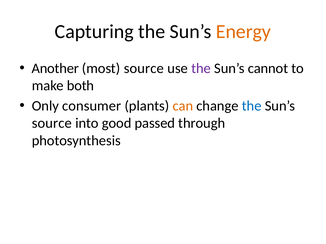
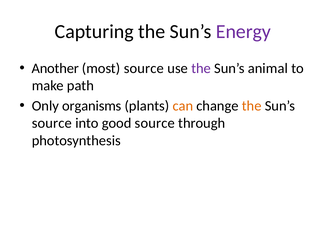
Energy colour: orange -> purple
cannot: cannot -> animal
both: both -> path
consumer: consumer -> organisms
the at (252, 106) colour: blue -> orange
good passed: passed -> source
